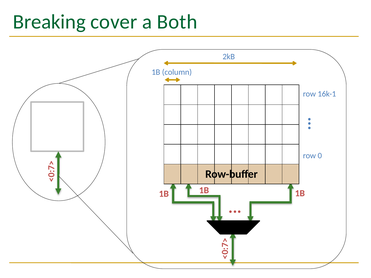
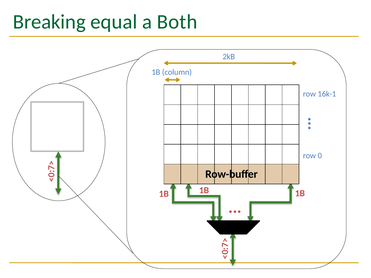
cover: cover -> equal
